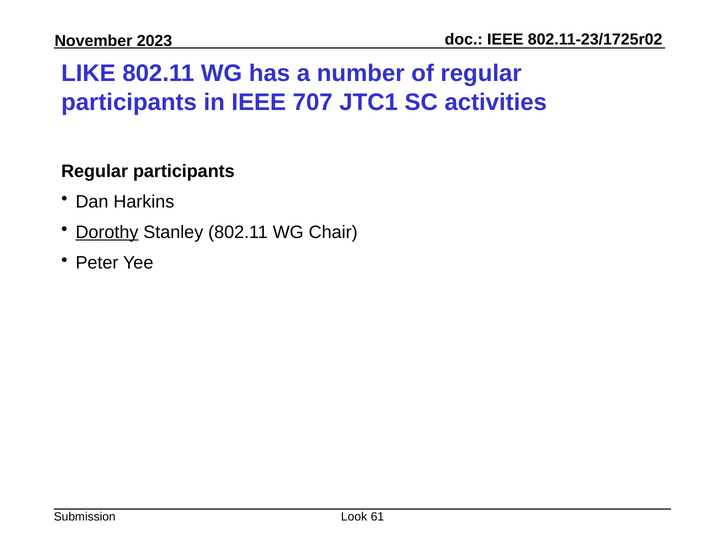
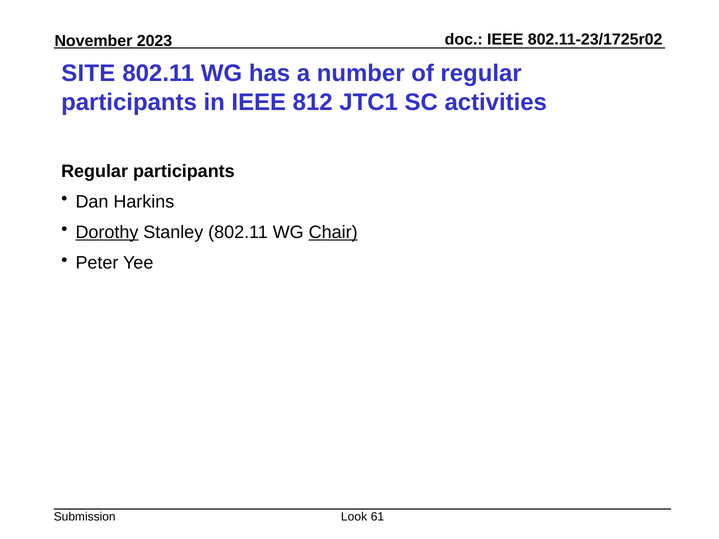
LIKE: LIKE -> SITE
707: 707 -> 812
Chair underline: none -> present
